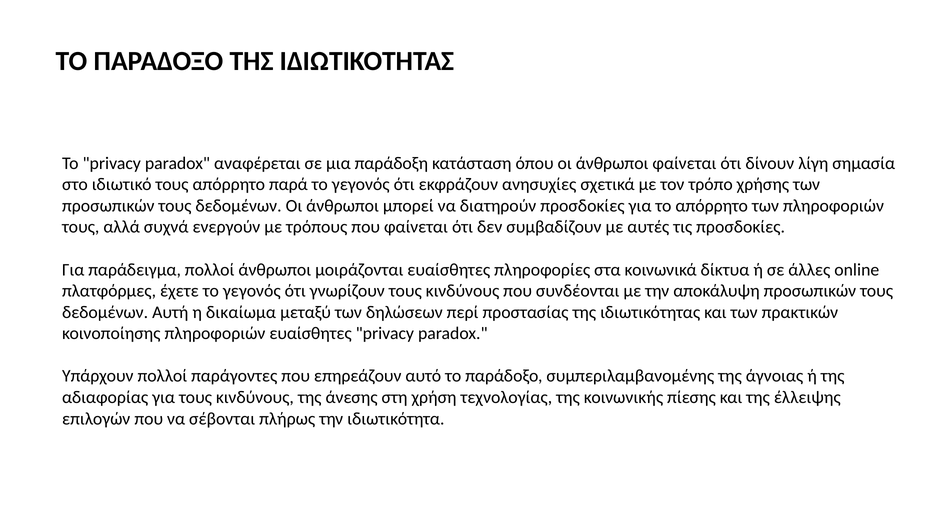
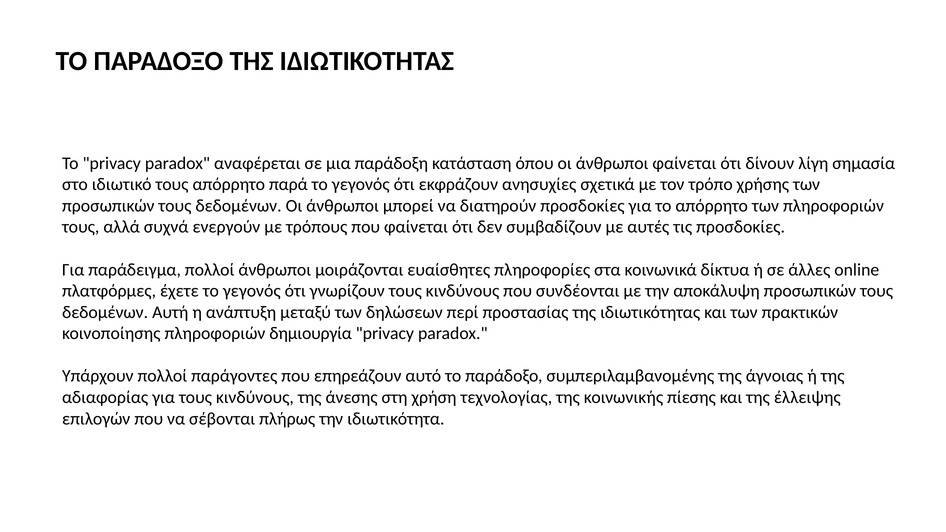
δικαίωμα: δικαίωμα -> ανάπτυξη
πληροφοριών ευαίσθητες: ευαίσθητες -> δημιουργία
